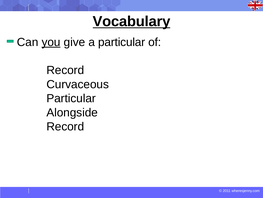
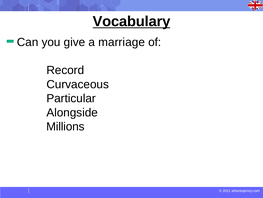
you underline: present -> none
a particular: particular -> marriage
Record at (65, 126): Record -> Millions
